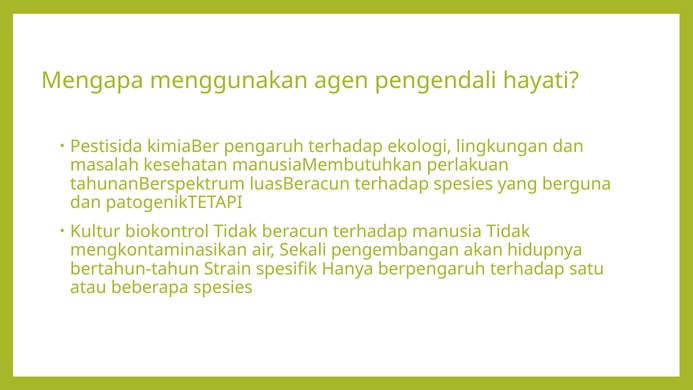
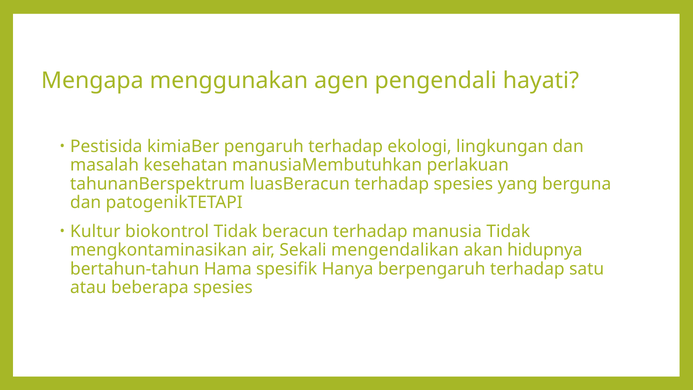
pengembangan: pengembangan -> mengendalikan
Strain: Strain -> Hama
